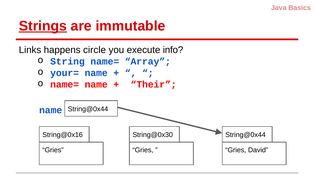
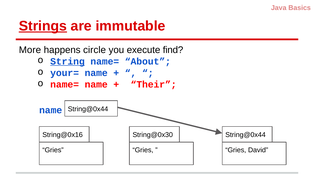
Links: Links -> More
info: info -> find
String underline: none -> present
Array: Array -> About
